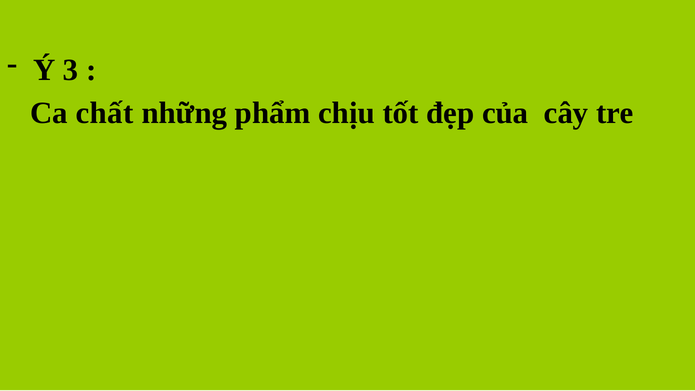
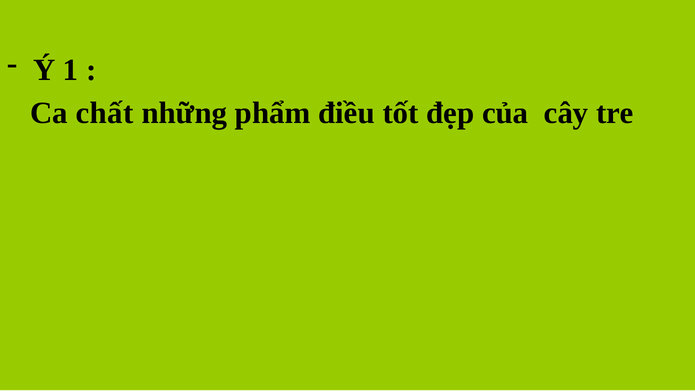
3: 3 -> 1
chịu: chịu -> điều
